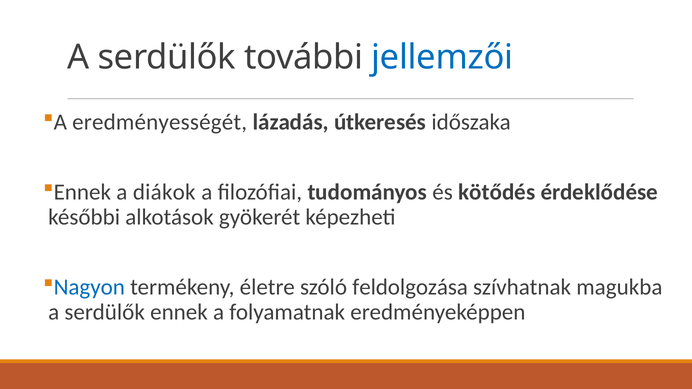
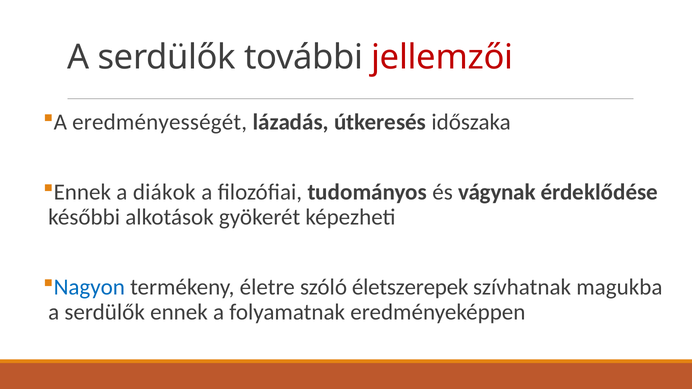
jellemzői colour: blue -> red
kötődés: kötődés -> vágynak
feldolgozása: feldolgozása -> életszerepek
